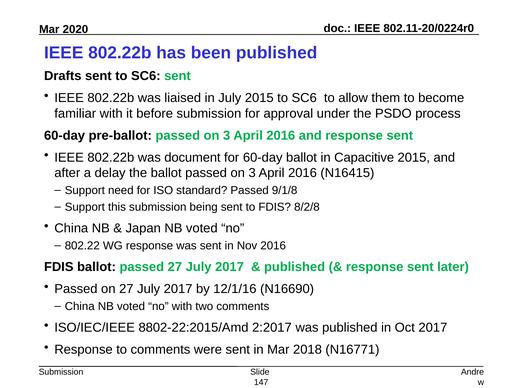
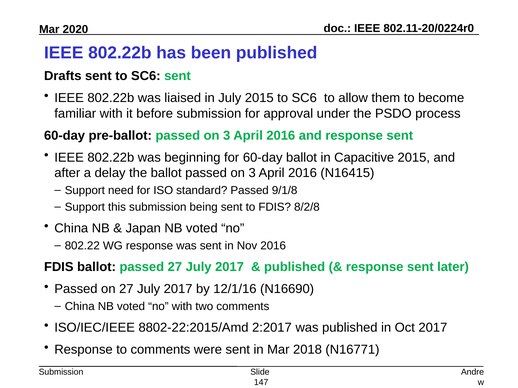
document: document -> beginning
